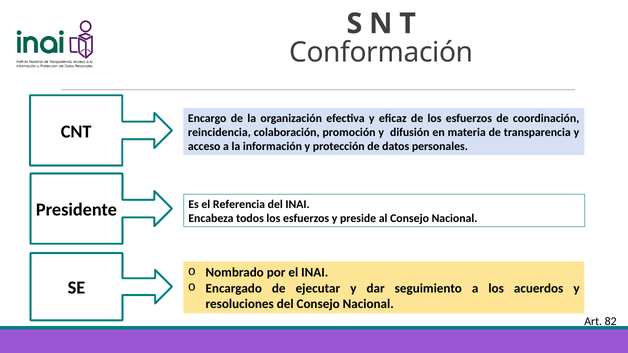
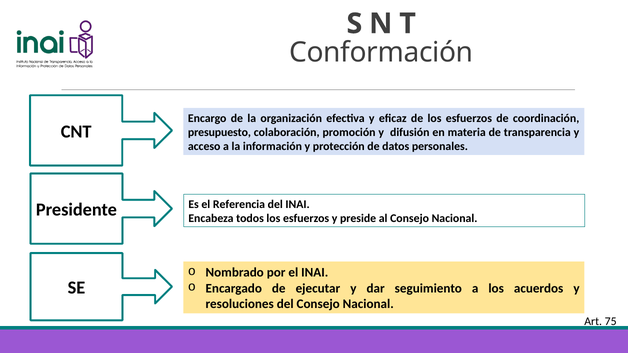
reincidencia: reincidencia -> presupuesto
82: 82 -> 75
